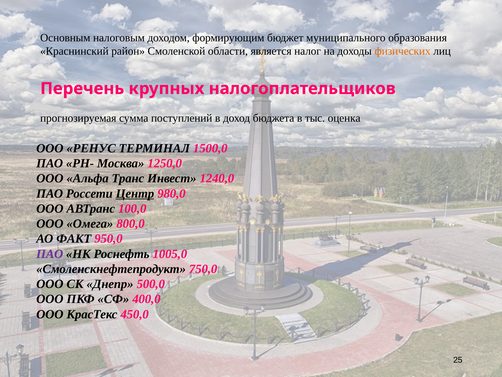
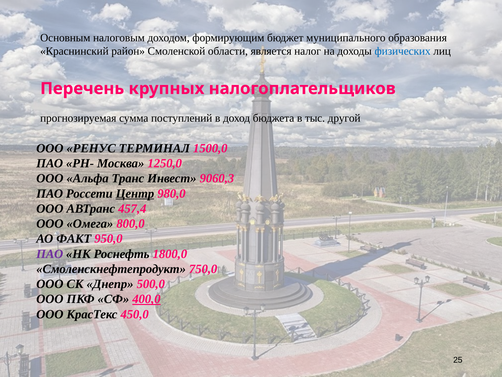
физических colour: orange -> blue
оценка: оценка -> другой
1240,0: 1240,0 -> 9060,3
100,0: 100,0 -> 457,4
1005,0: 1005,0 -> 1800,0
400,0 underline: none -> present
